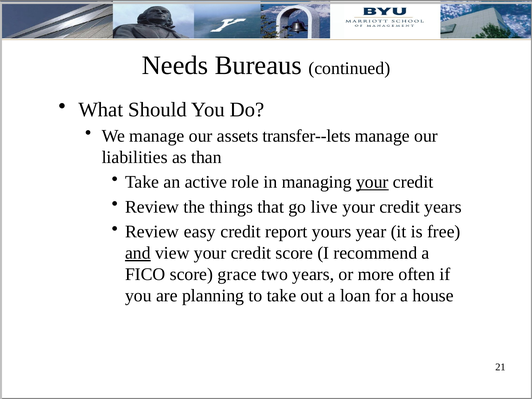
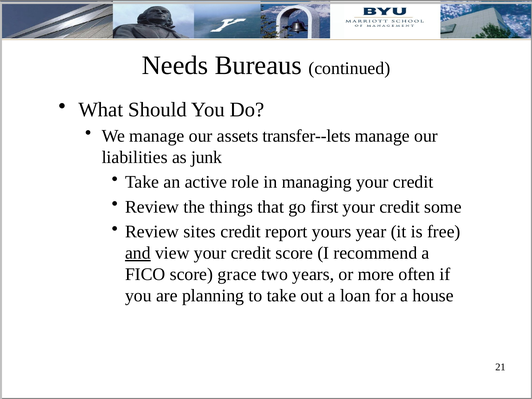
than: than -> junk
your at (372, 182) underline: present -> none
live: live -> first
credit years: years -> some
easy: easy -> sites
